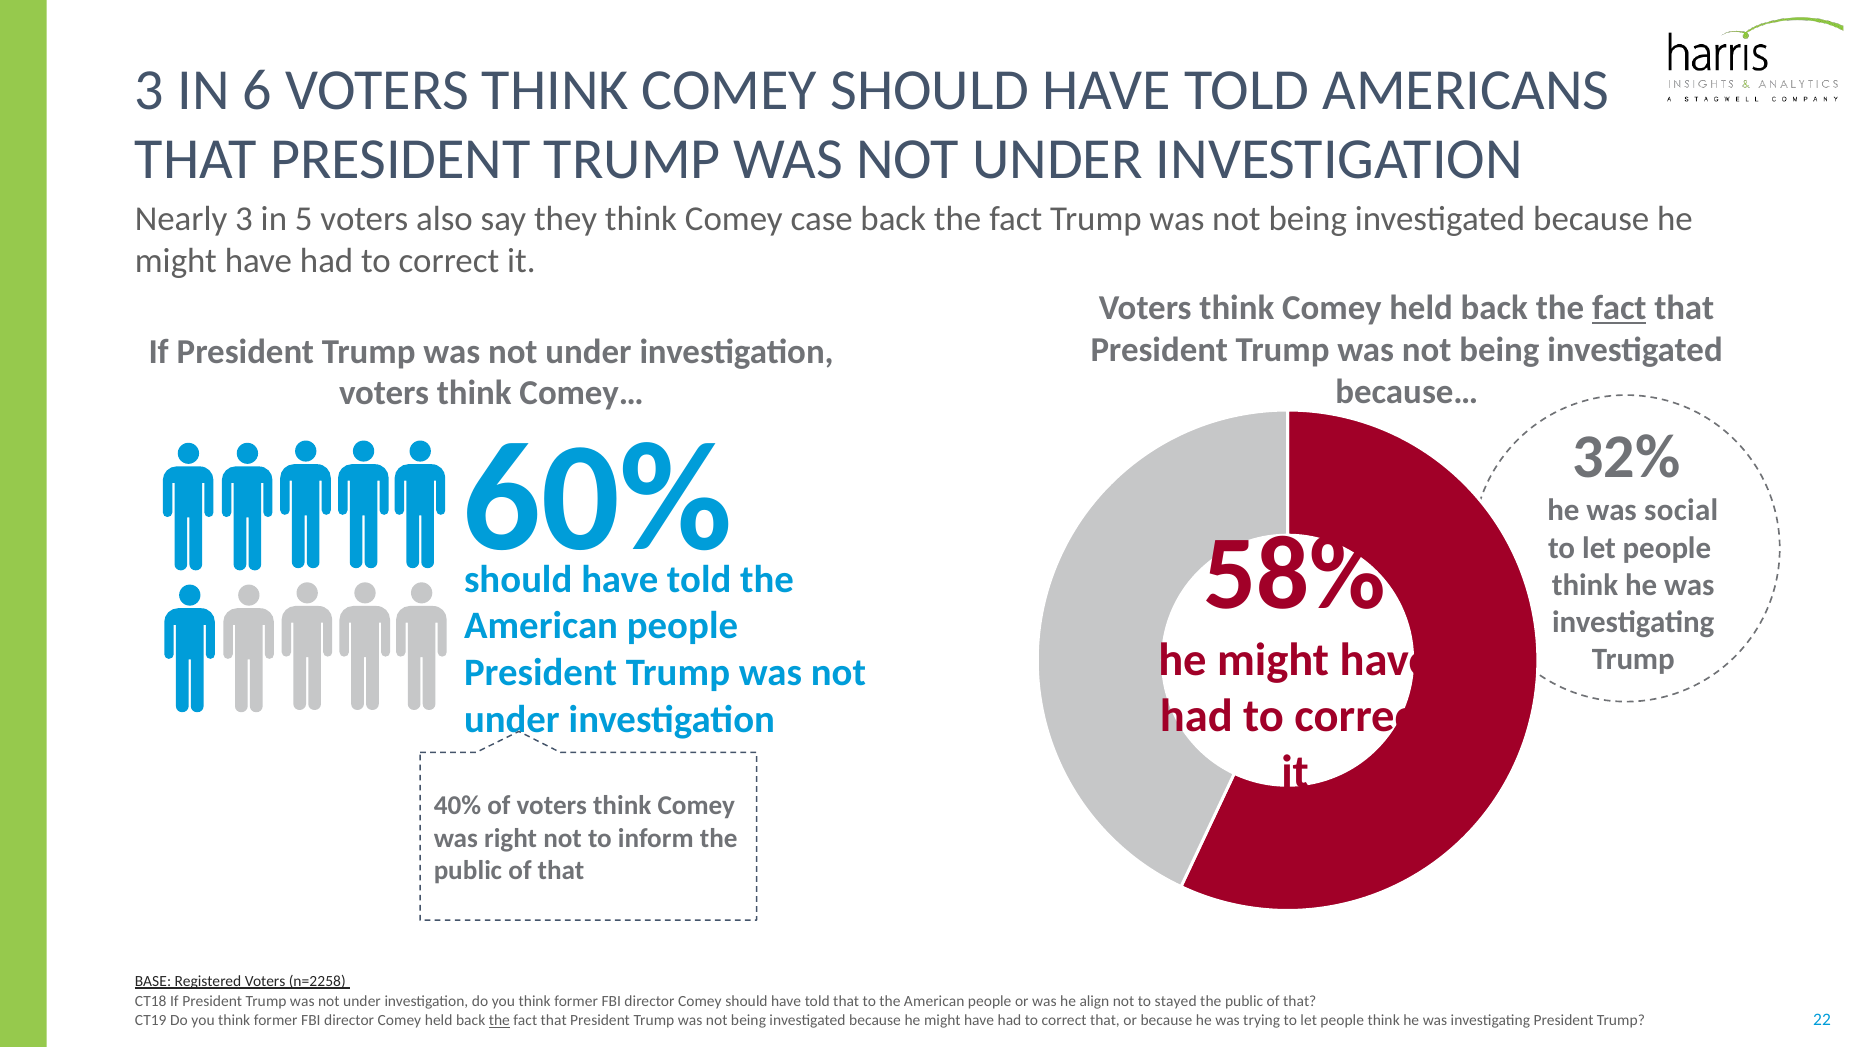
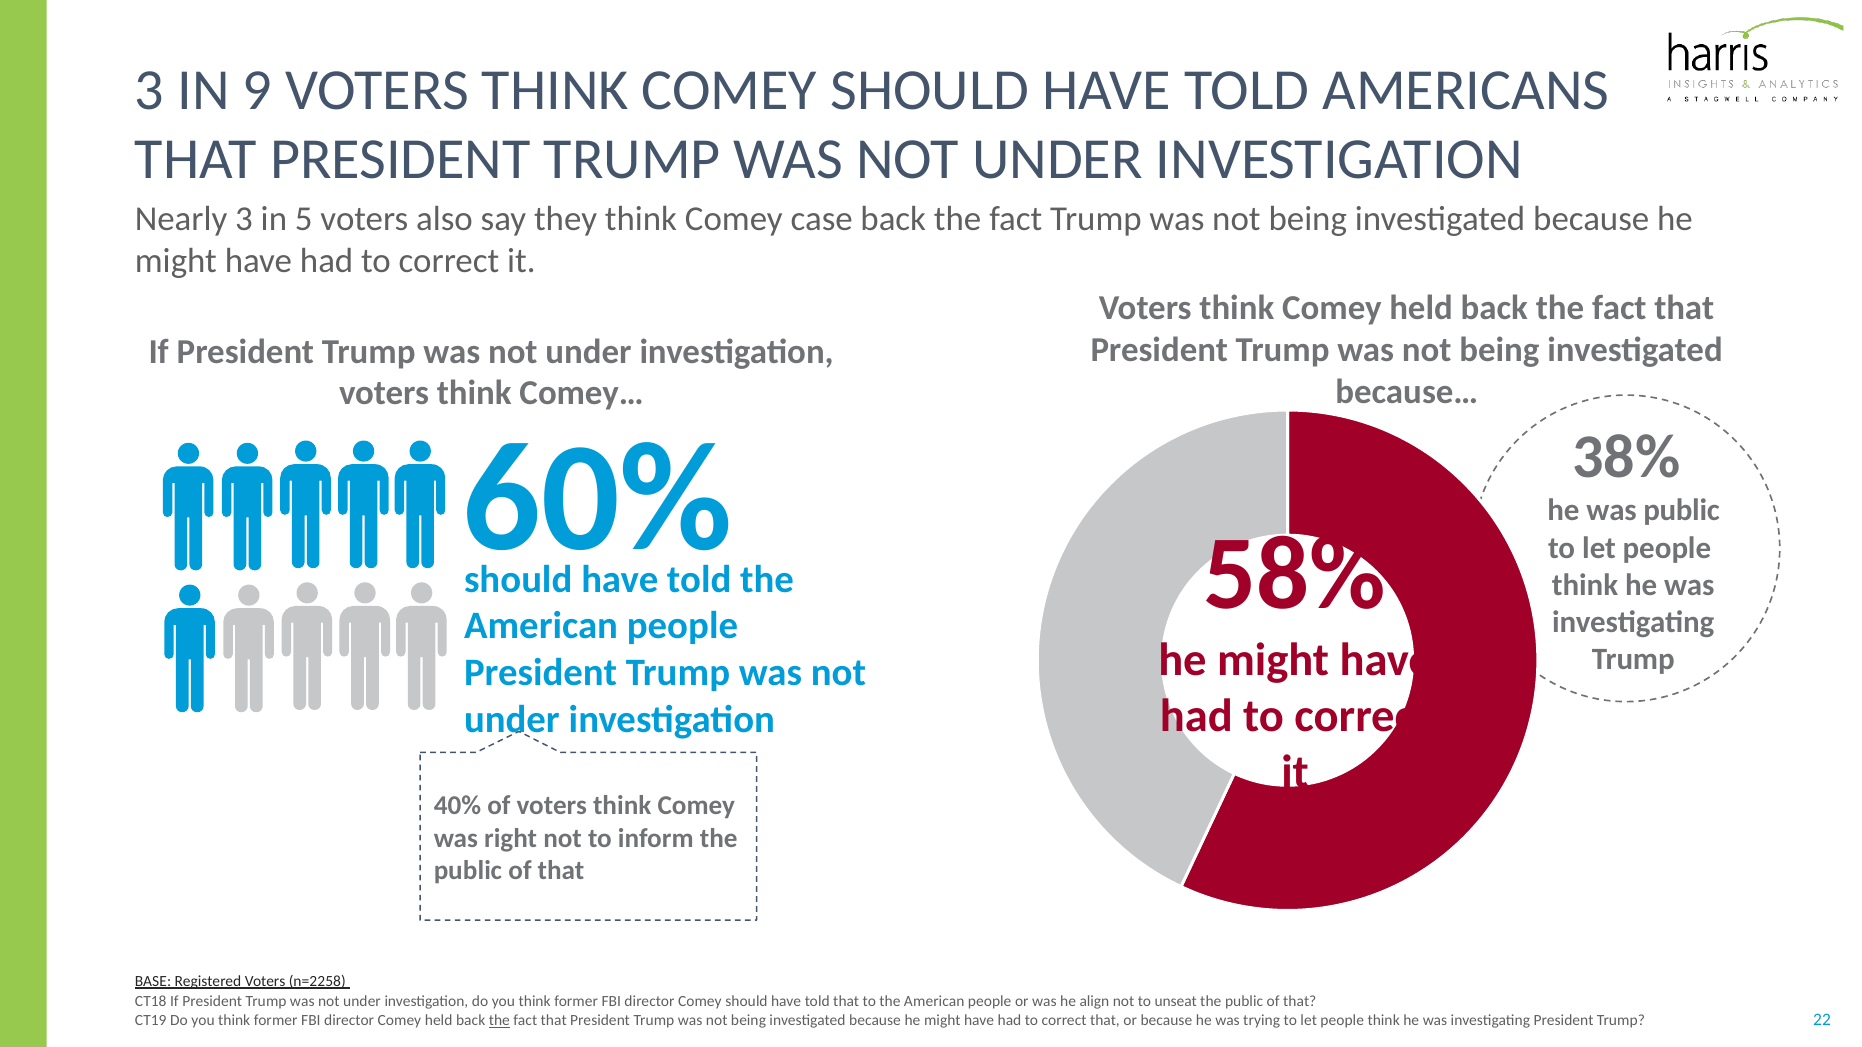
6: 6 -> 9
fact at (1619, 308) underline: present -> none
32%: 32% -> 38%
was social: social -> public
stayed: stayed -> unseat
